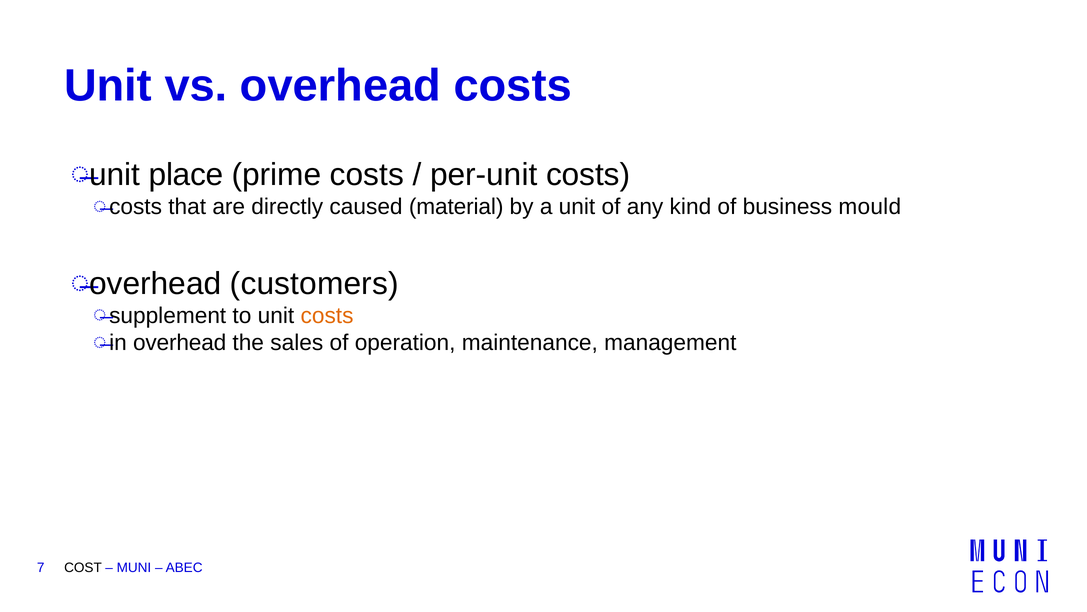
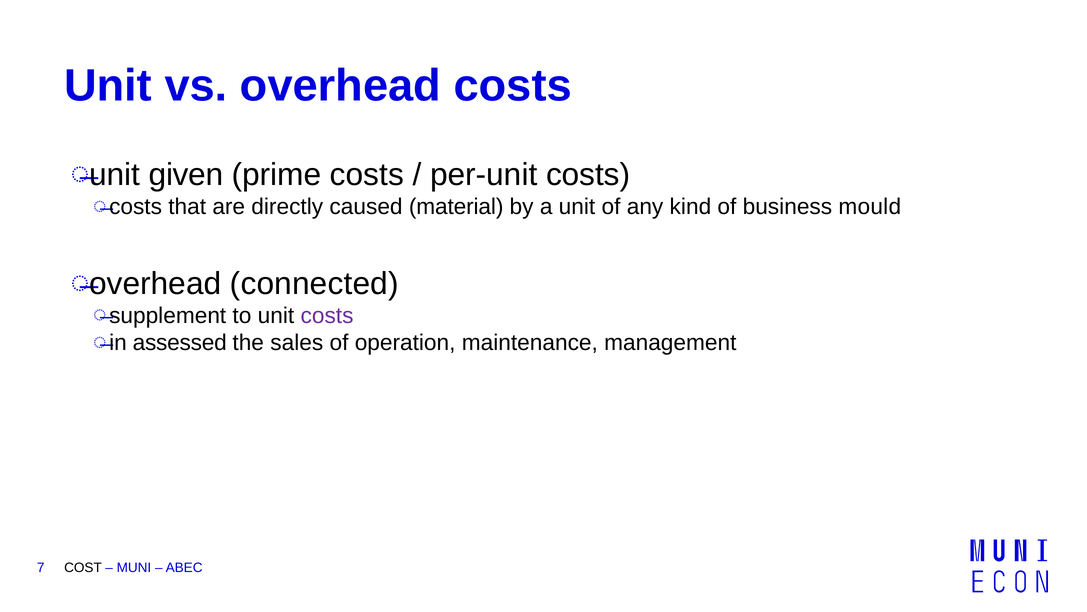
place: place -> given
customers: customers -> connected
costs at (327, 316) colour: orange -> purple
overhead at (180, 343): overhead -> assessed
